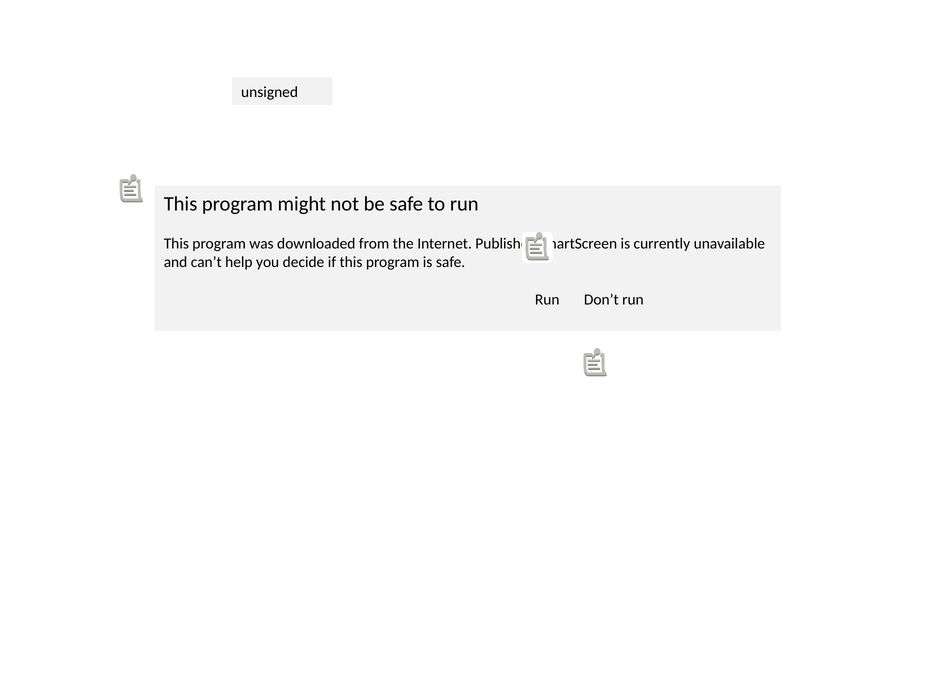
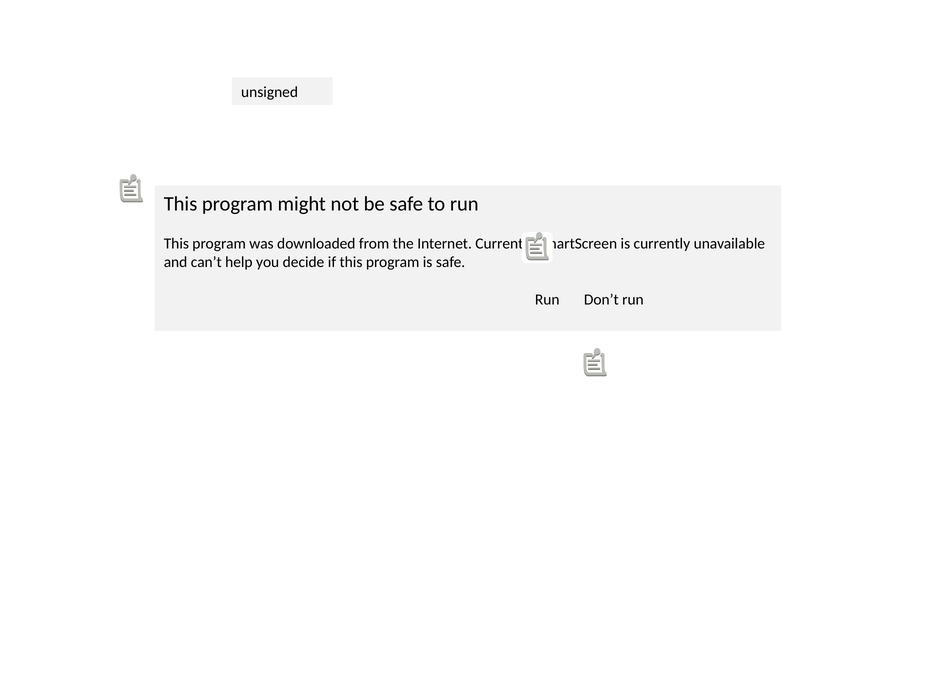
Internet Publisher: Publisher -> Currently
